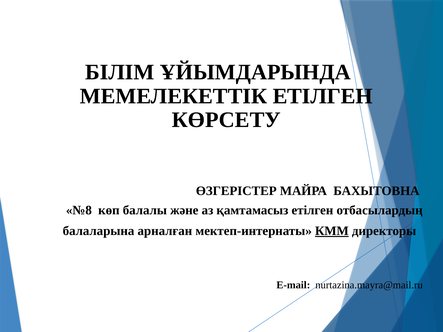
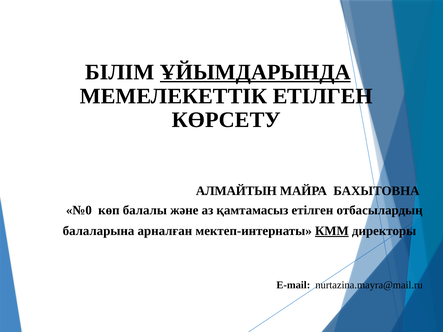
ҰЙЫМДАРЫНДА underline: none -> present
ӨЗГЕРІСТЕР: ӨЗГЕРІСТЕР -> АЛМАЙТЫН
№8: №8 -> №0
